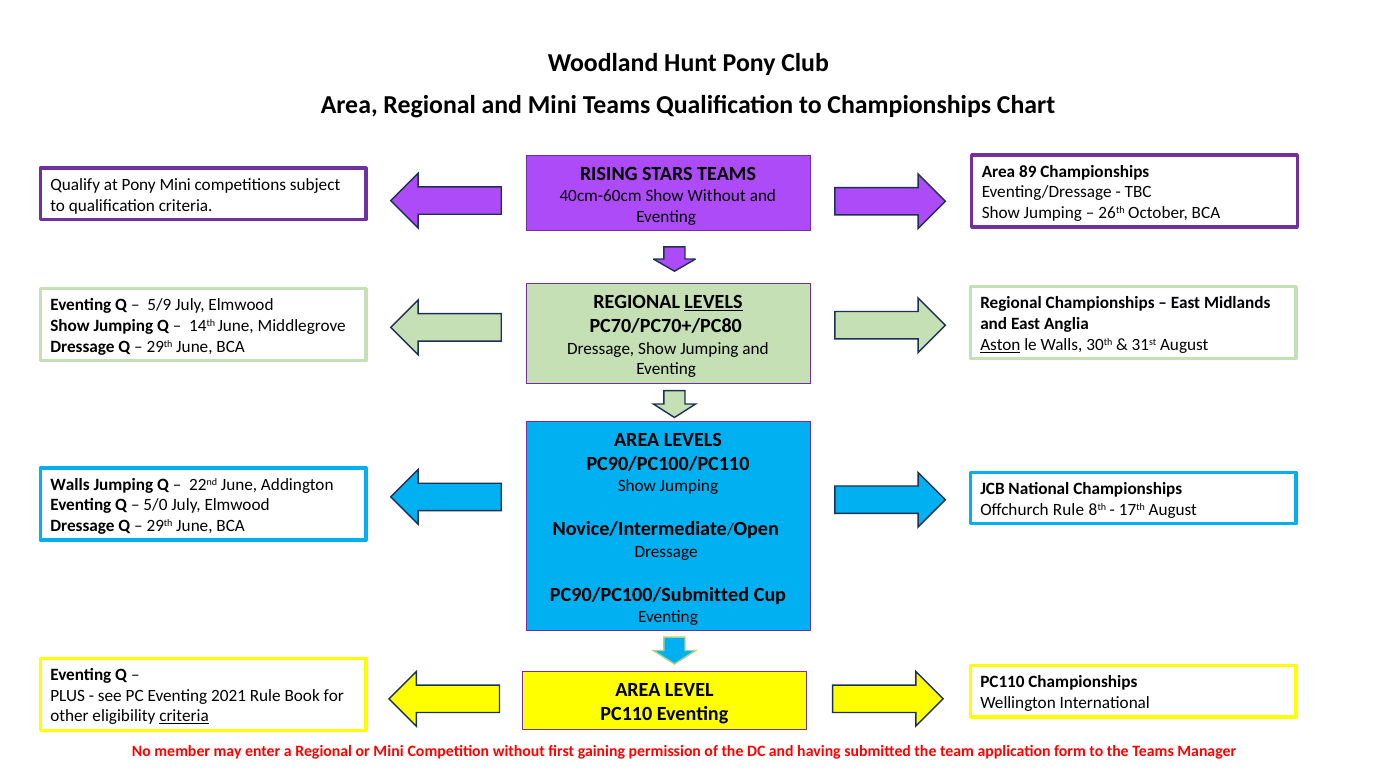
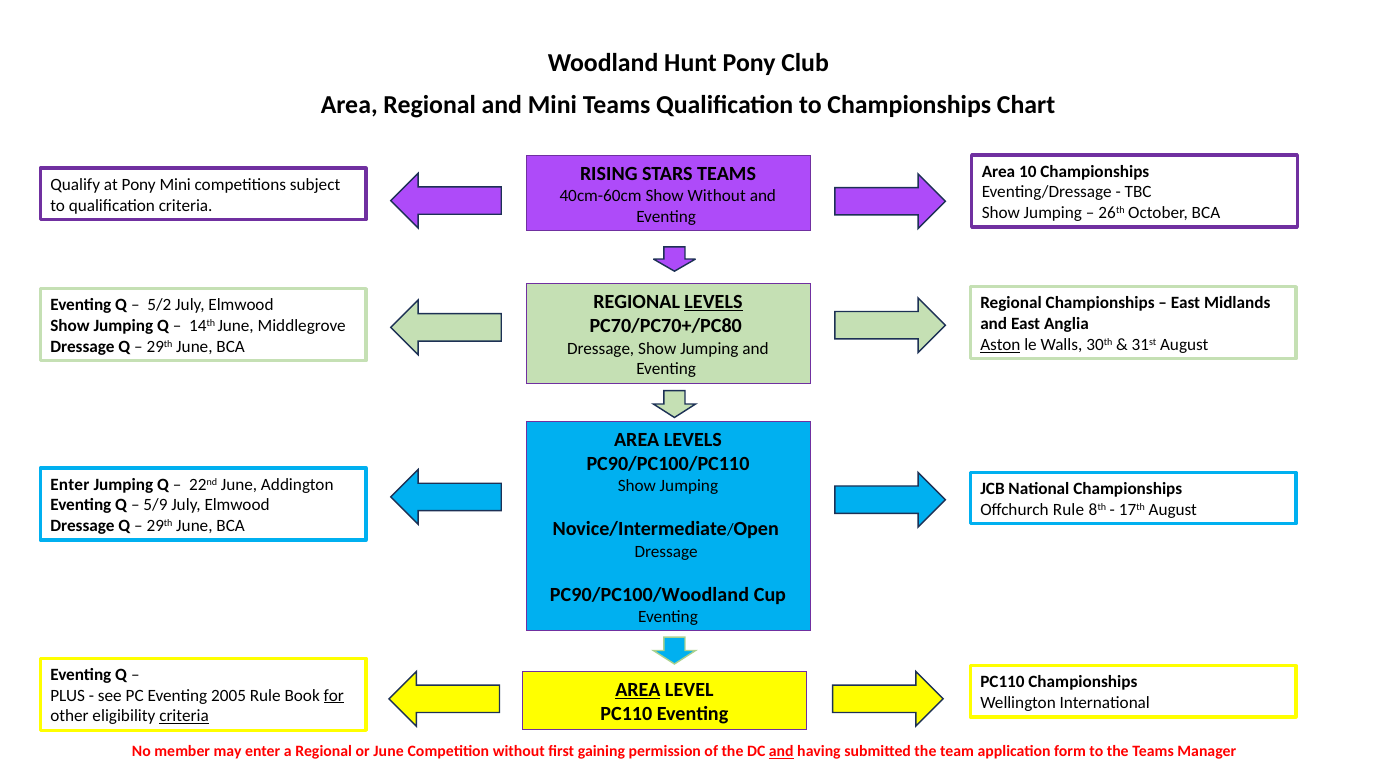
89: 89 -> 10
5/9: 5/9 -> 5/2
Walls at (70, 484): Walls -> Enter
5/0: 5/0 -> 5/9
PC90/PC100/Submitted: PC90/PC100/Submitted -> PC90/PC100/Woodland
AREA at (638, 690) underline: none -> present
2021: 2021 -> 2005
for underline: none -> present
or Mini: Mini -> June
and at (781, 751) underline: none -> present
